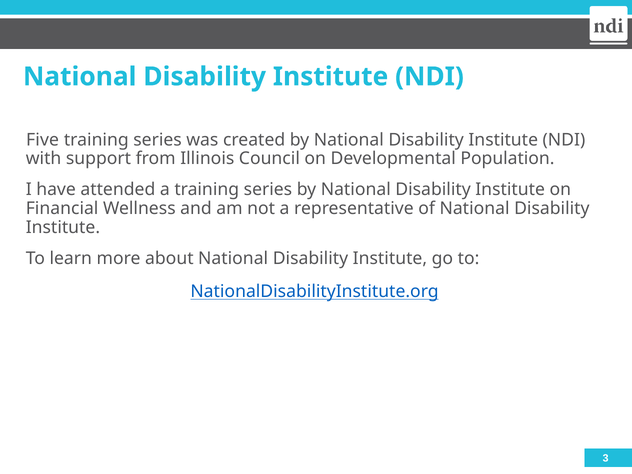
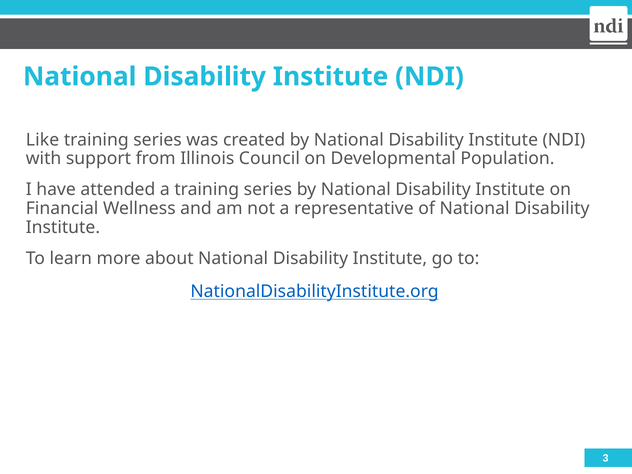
Five: Five -> Like
